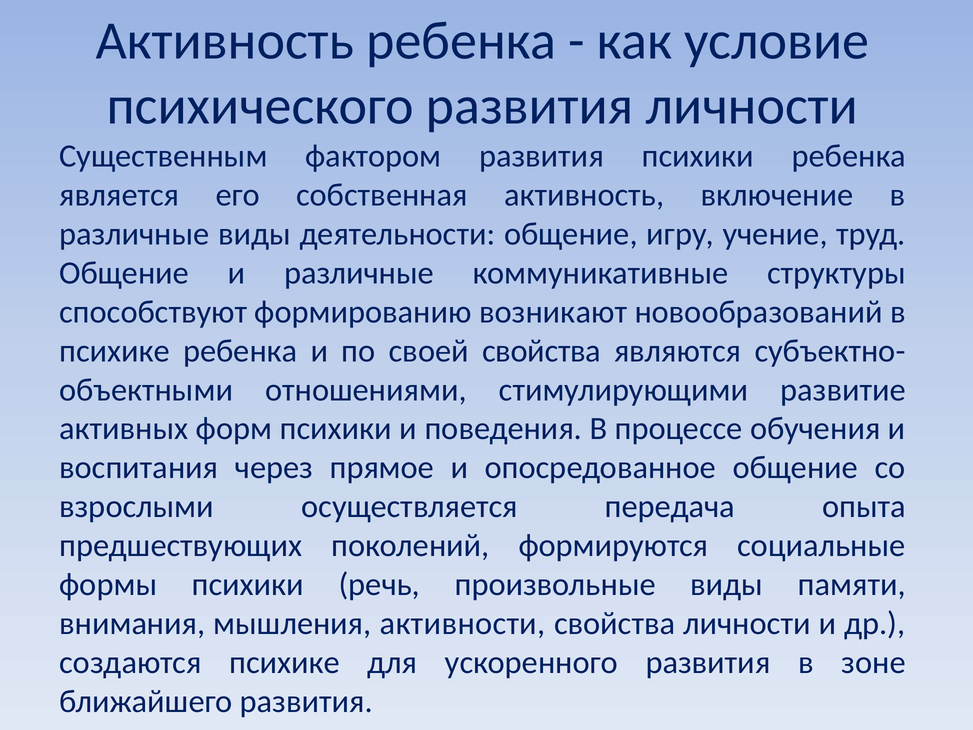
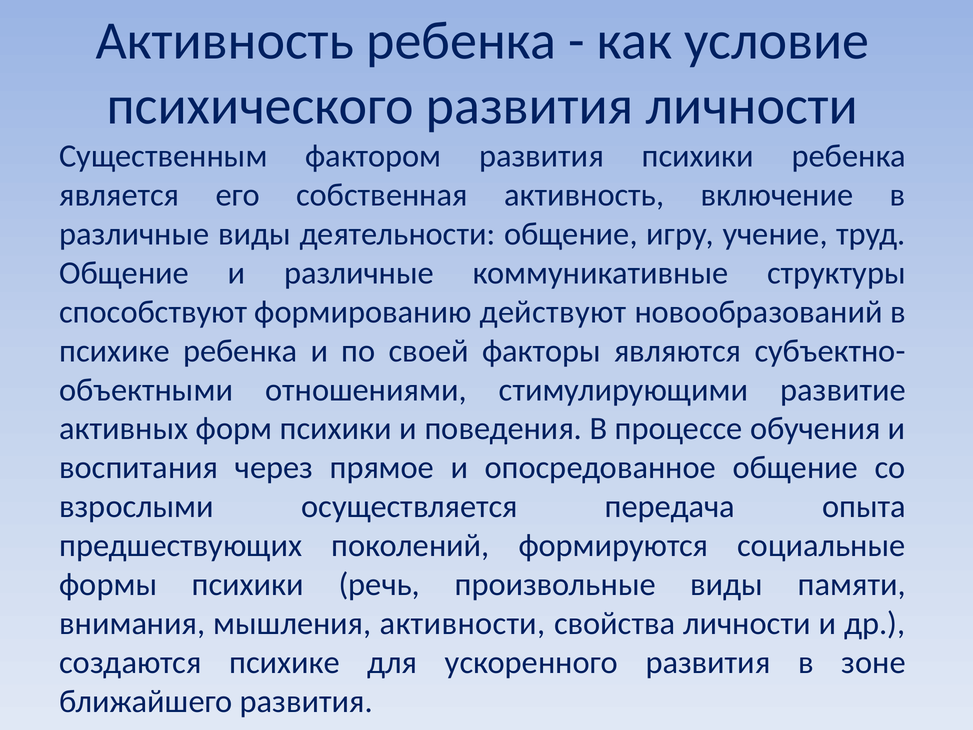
возникают: возникают -> действуют
своей свойства: свойства -> факторы
